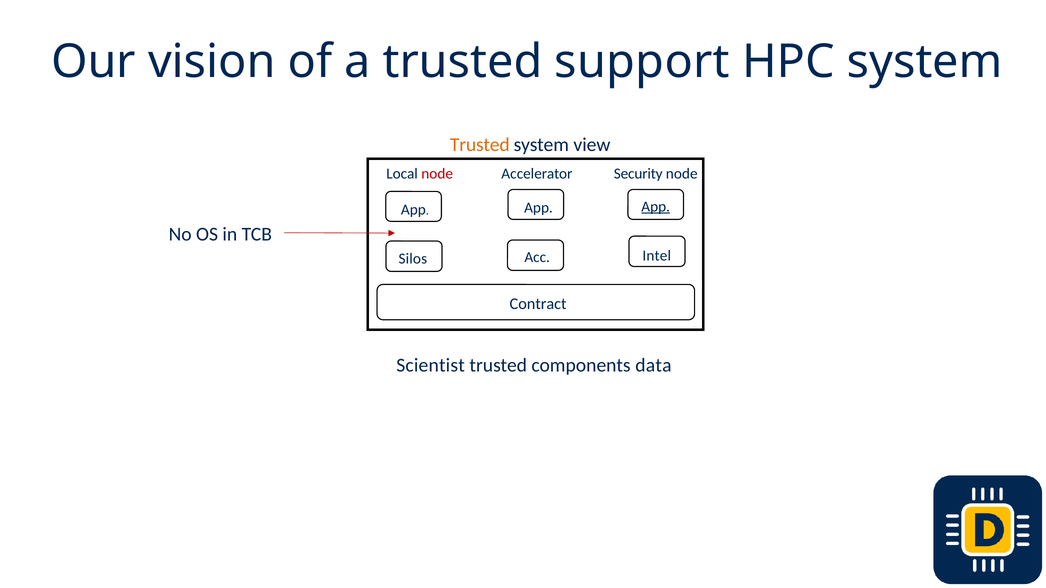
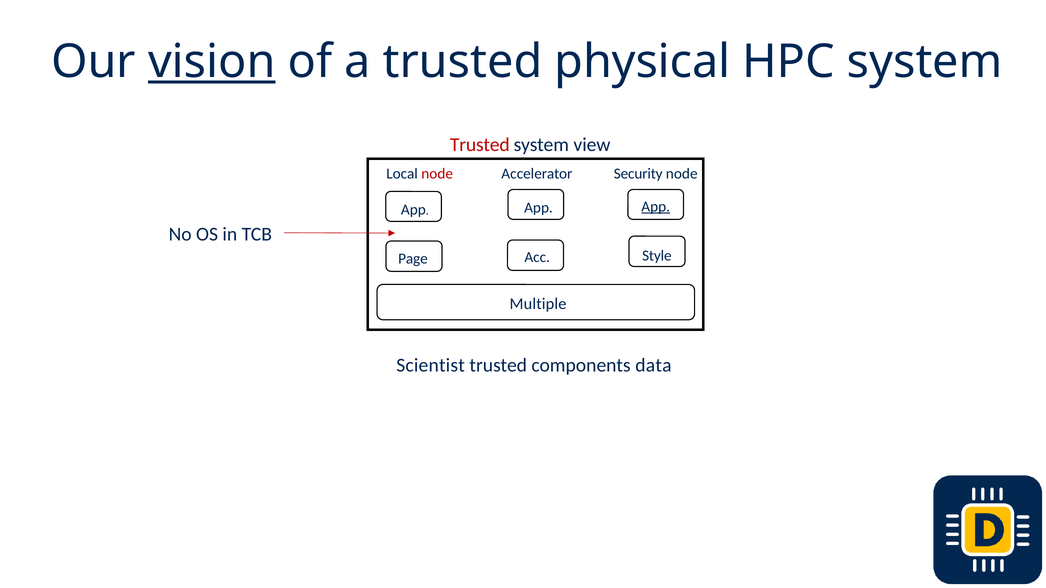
vision underline: none -> present
support: support -> physical
Trusted at (480, 145) colour: orange -> red
Intel: Intel -> Style
Silos: Silos -> Page
Contract: Contract -> Multiple
